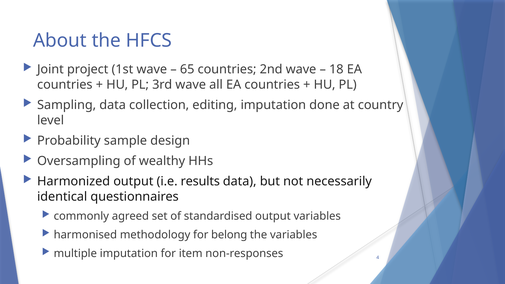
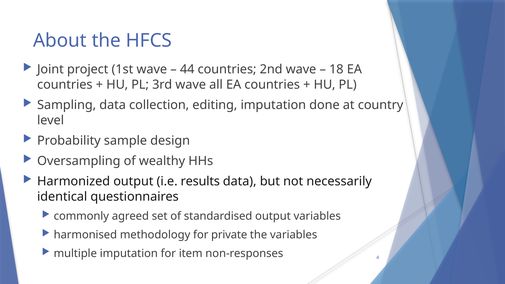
65: 65 -> 44
belong: belong -> private
